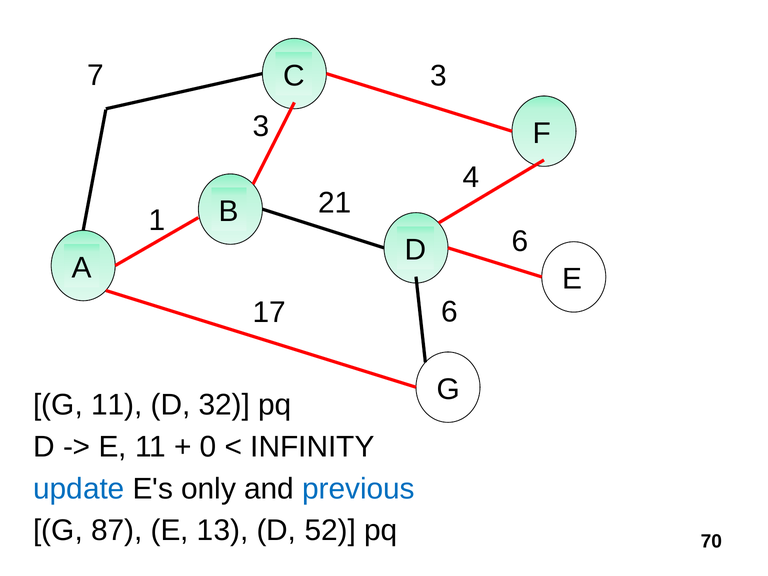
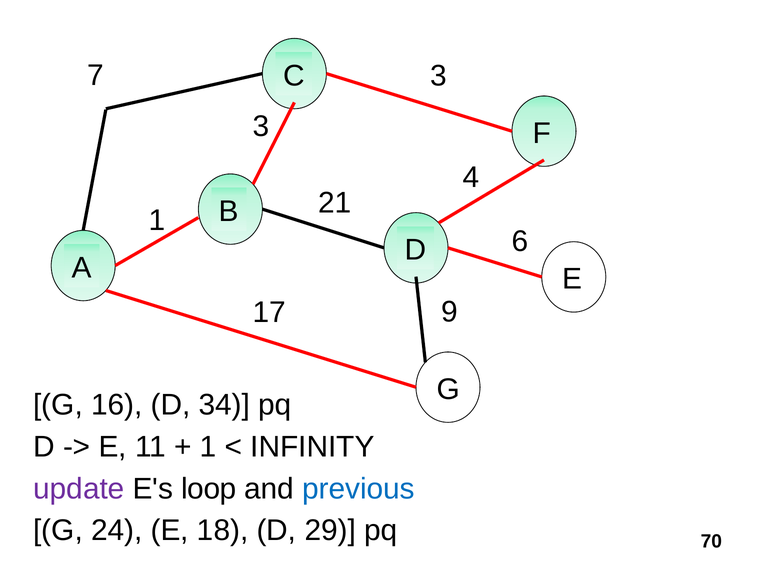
17 6: 6 -> 9
G 11: 11 -> 16
32: 32 -> 34
0 at (208, 447): 0 -> 1
update colour: blue -> purple
only: only -> loop
87: 87 -> 24
13: 13 -> 18
52: 52 -> 29
